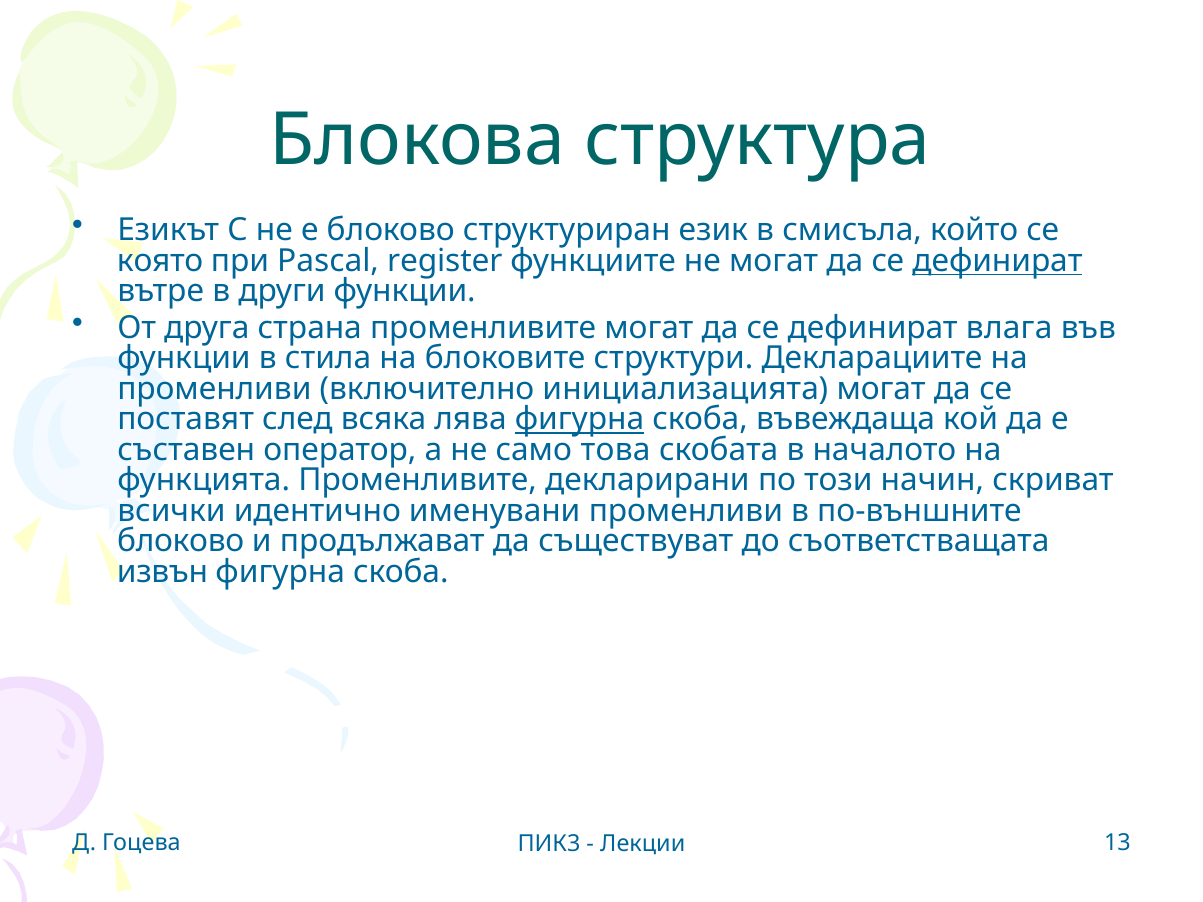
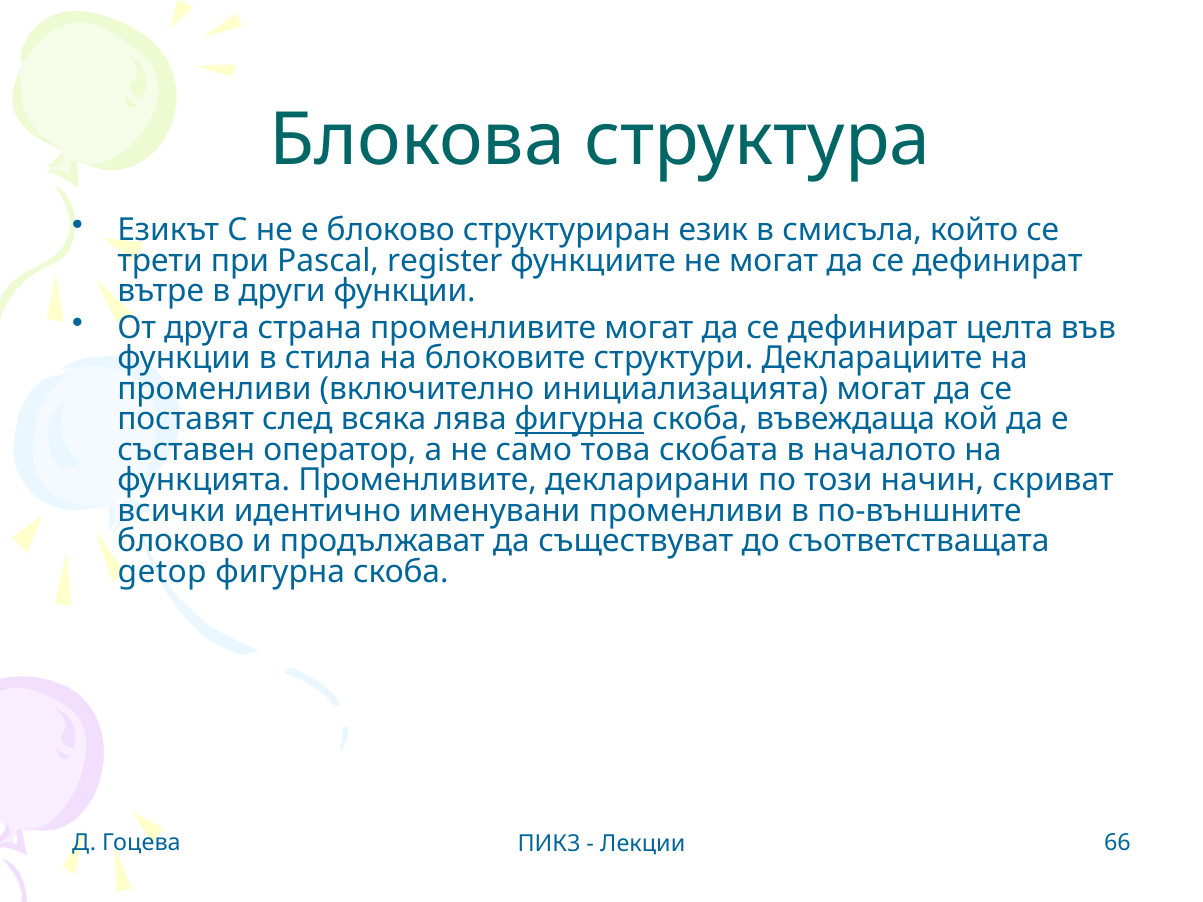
която: която -> трети
дефинират at (997, 261) underline: present -> none
влага: влага -> целта
извън: извън -> getop
13: 13 -> 66
